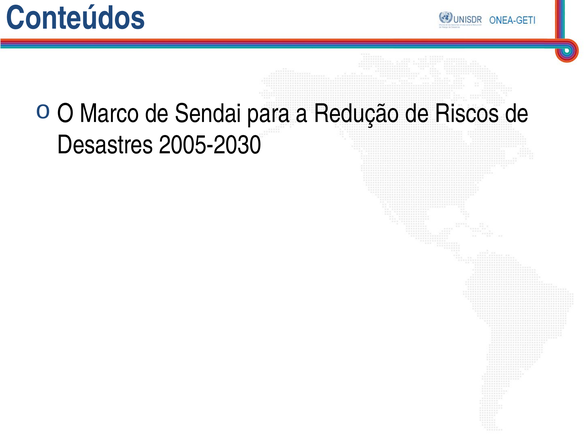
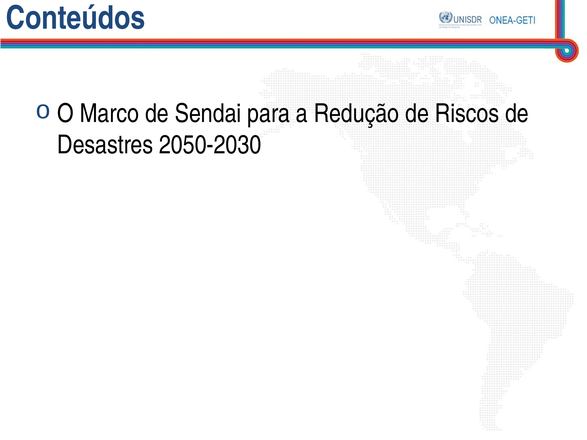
2005-2030: 2005-2030 -> 2050-2030
